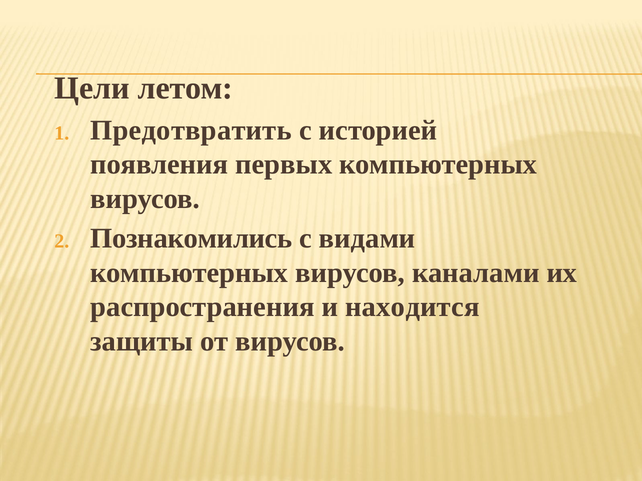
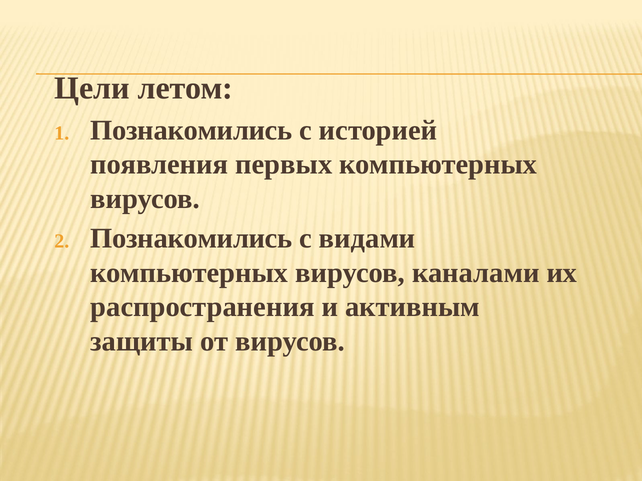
Предотвратить at (191, 130): Предотвратить -> Познакомились
находится: находится -> активным
